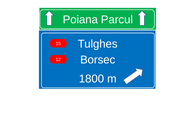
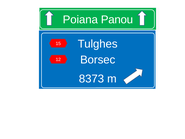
Parcul: Parcul -> Panou
1800: 1800 -> 8373
